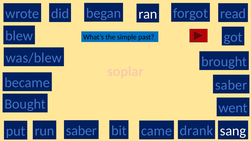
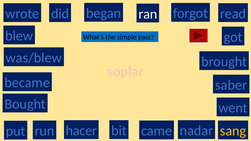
run saber: saber -> hacer
drank: drank -> nadar
sang colour: white -> yellow
